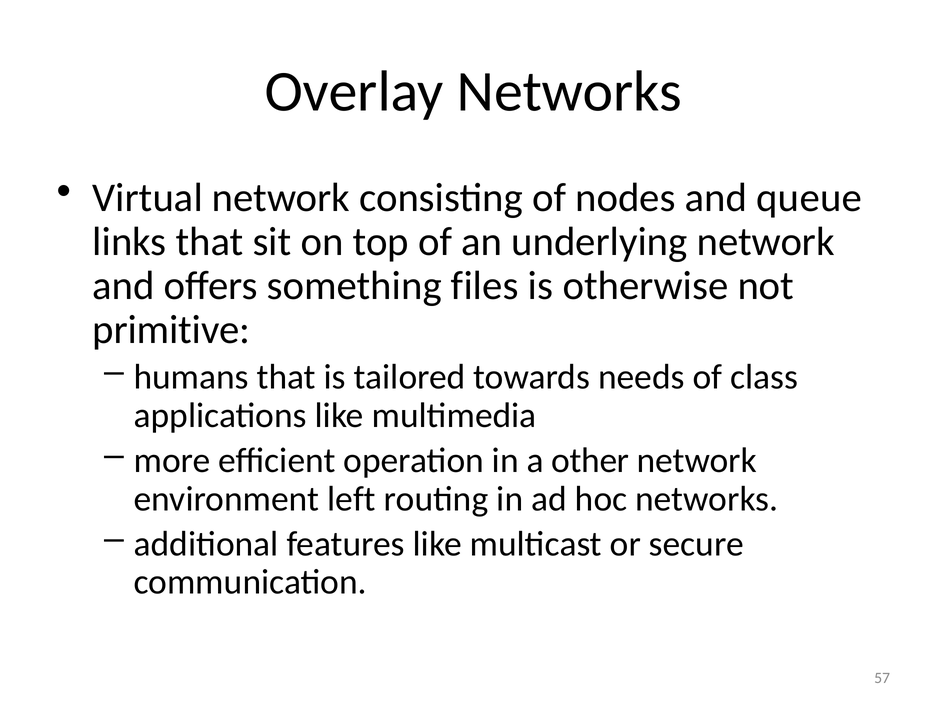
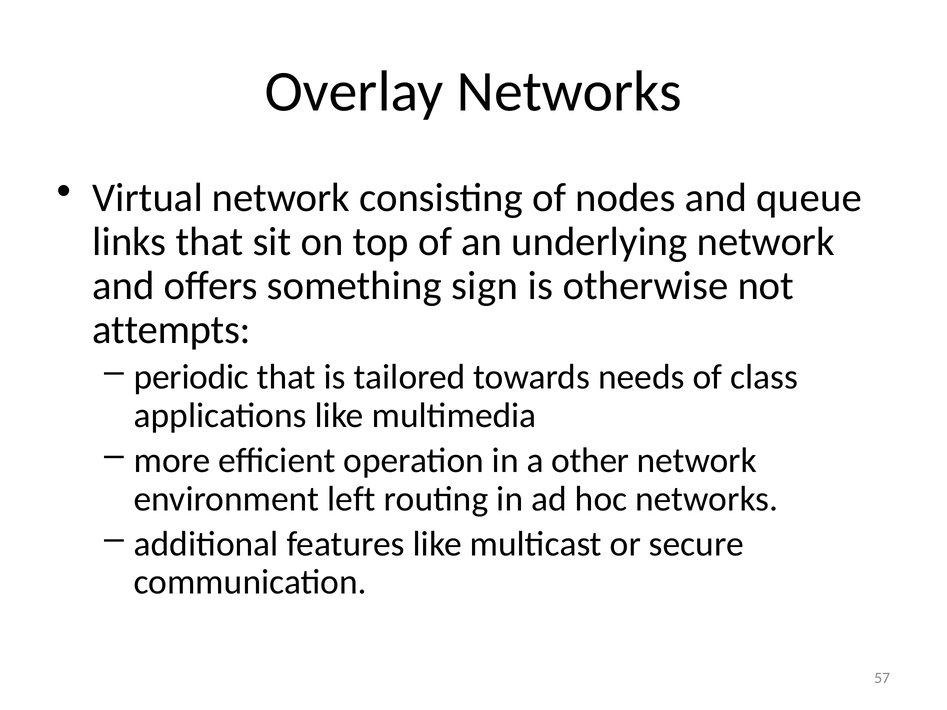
files: files -> sign
primitive: primitive -> attempts
humans: humans -> periodic
